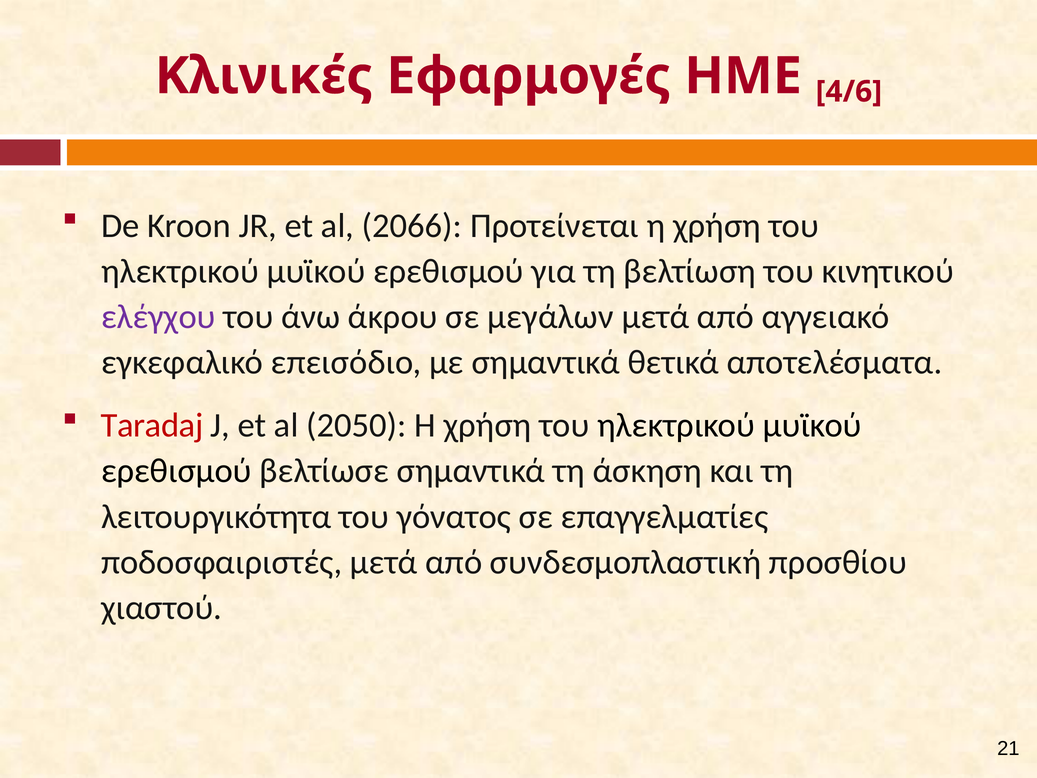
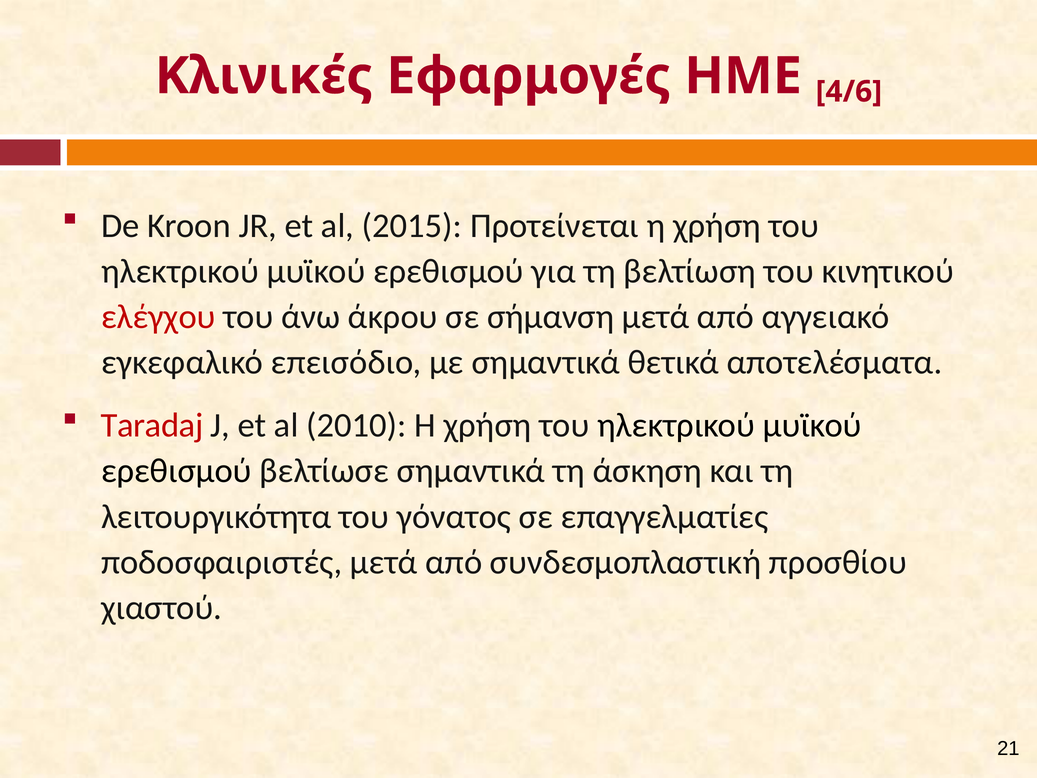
2066: 2066 -> 2015
ελέγχου colour: purple -> red
μεγάλων: μεγάλων -> σήμανση
2050: 2050 -> 2010
